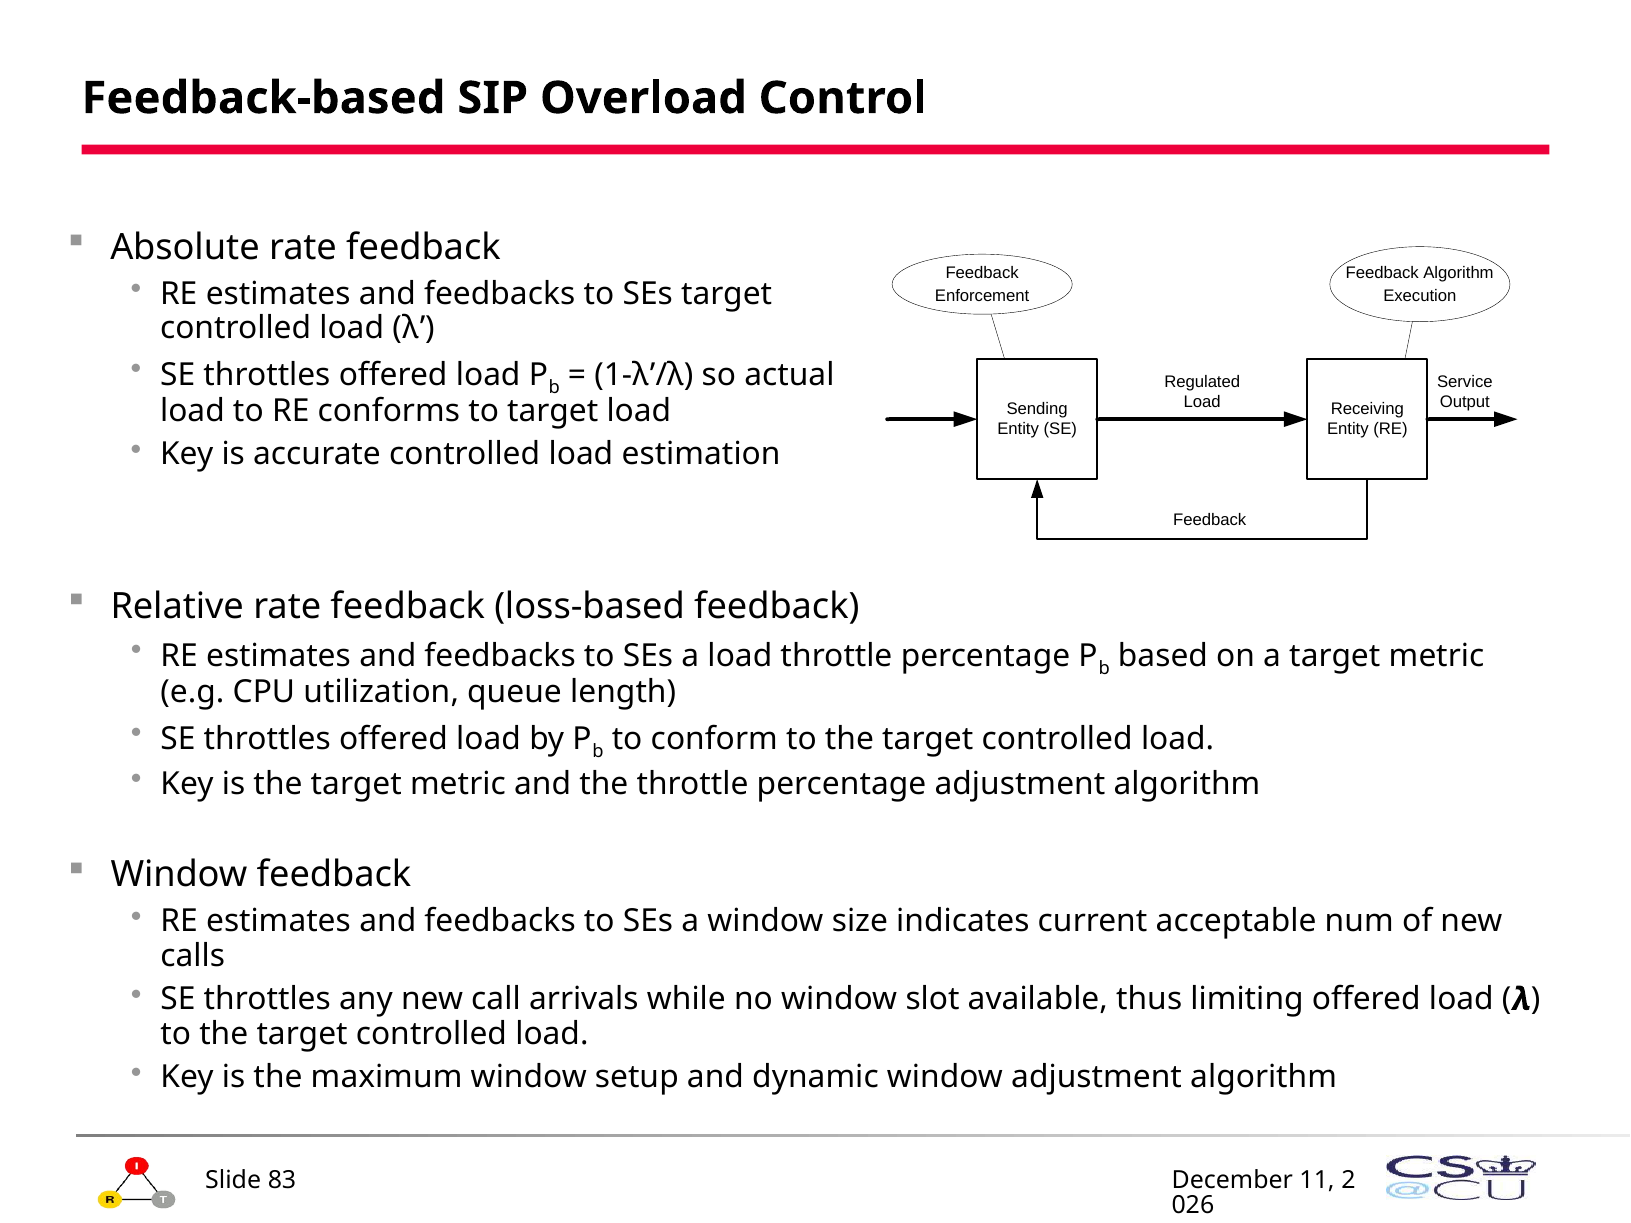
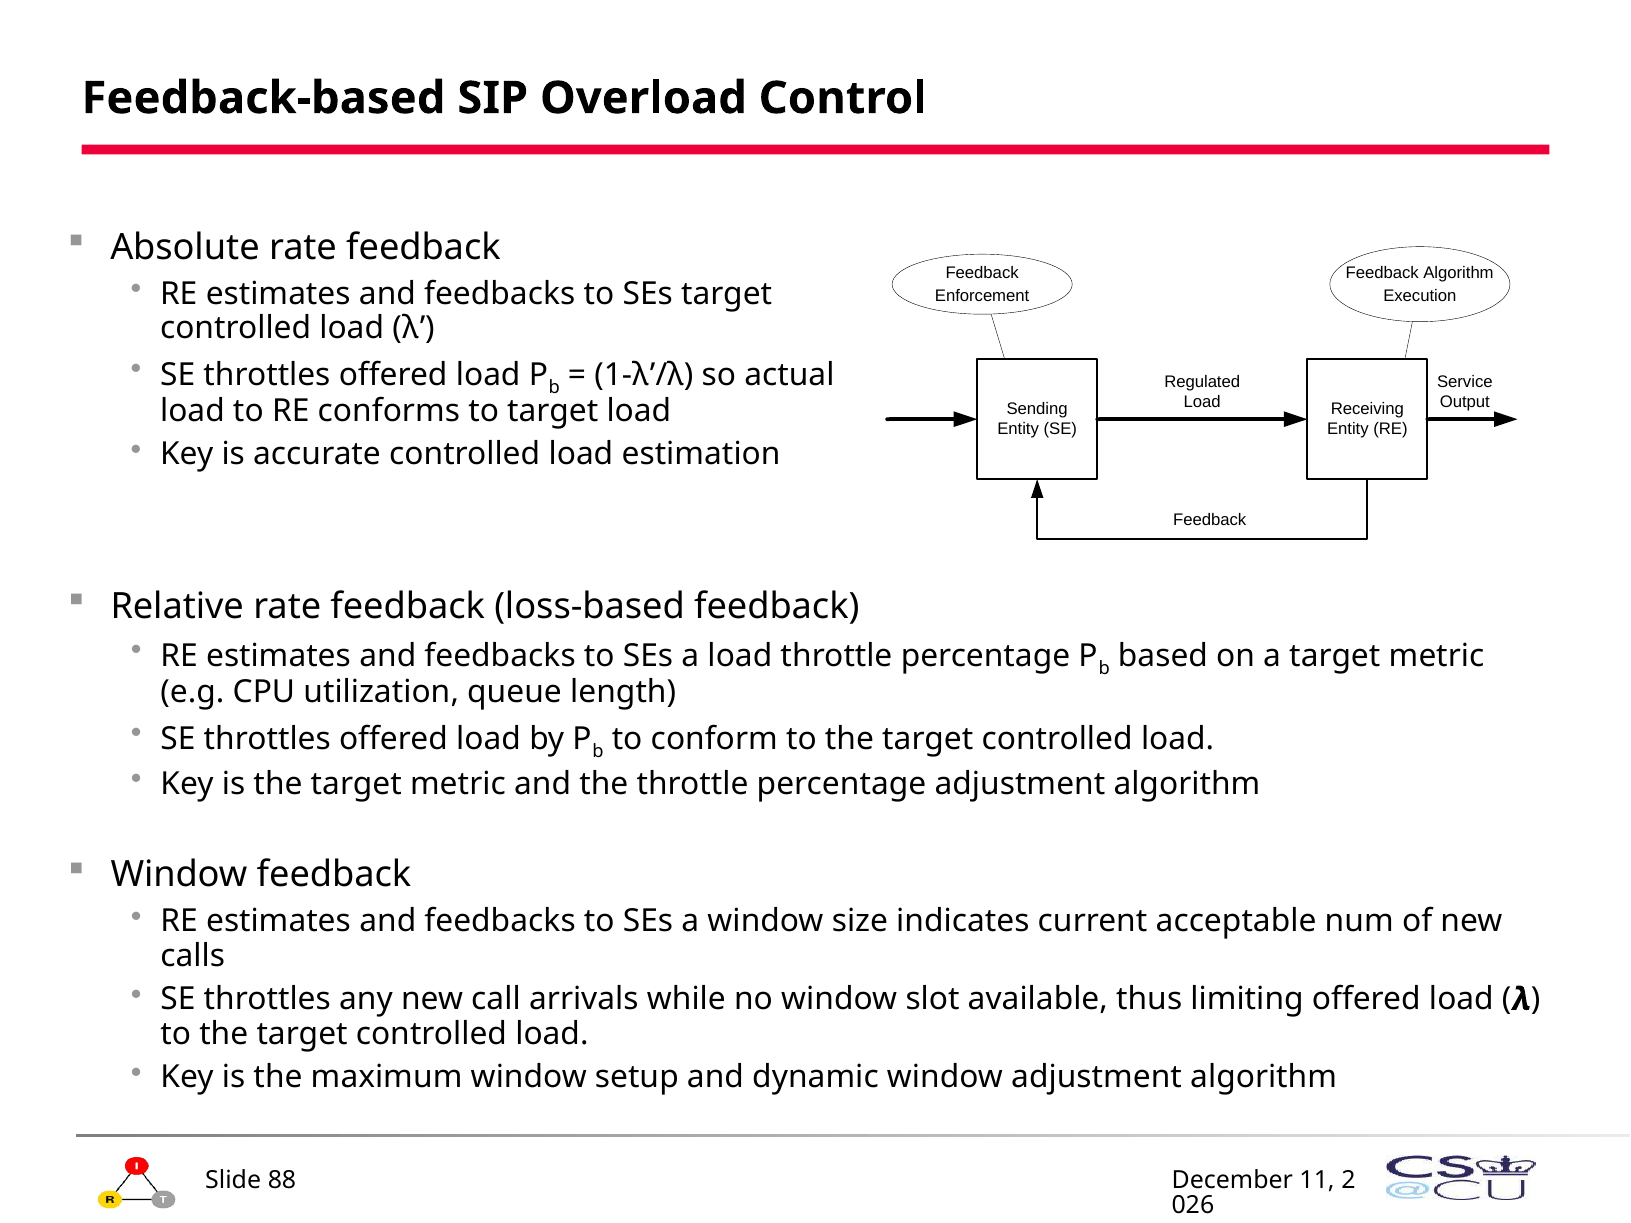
83: 83 -> 88
